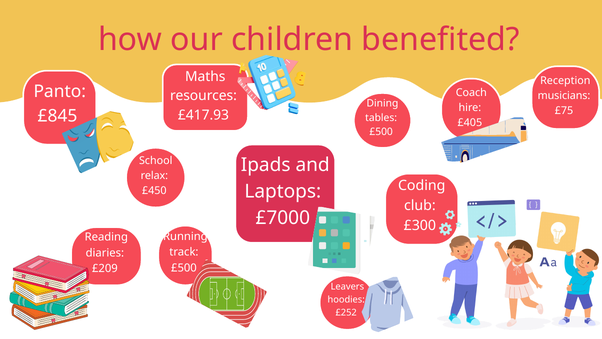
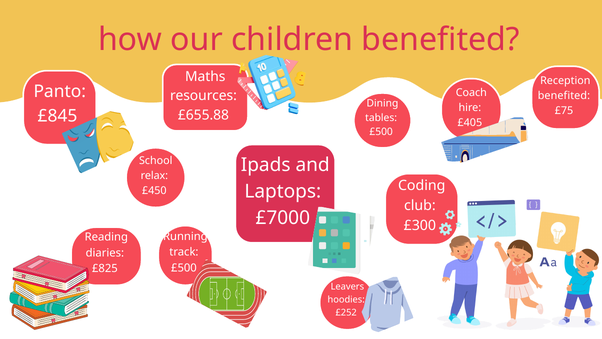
musicians at (564, 96): musicians -> benefited
£417.93: £417.93 -> £655.88
£209: £209 -> £825
